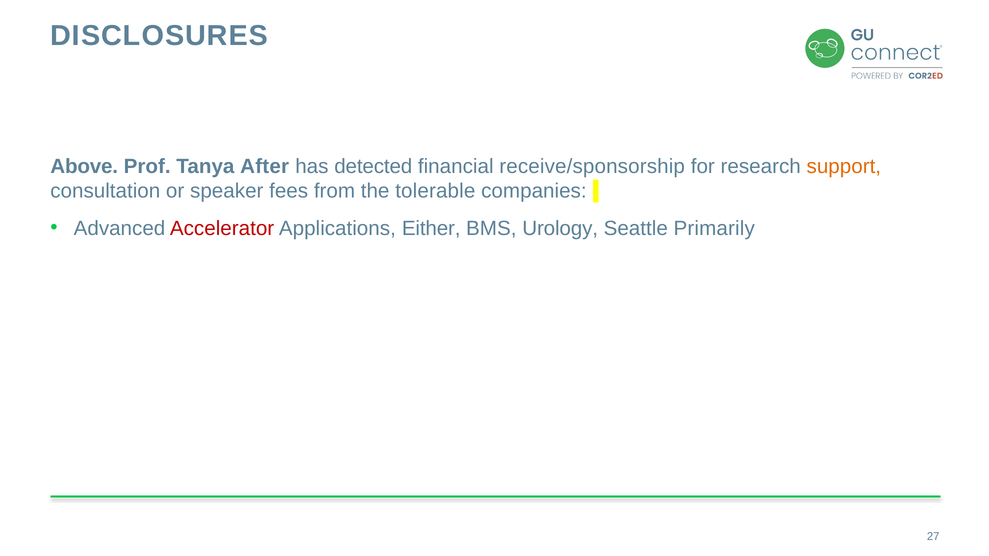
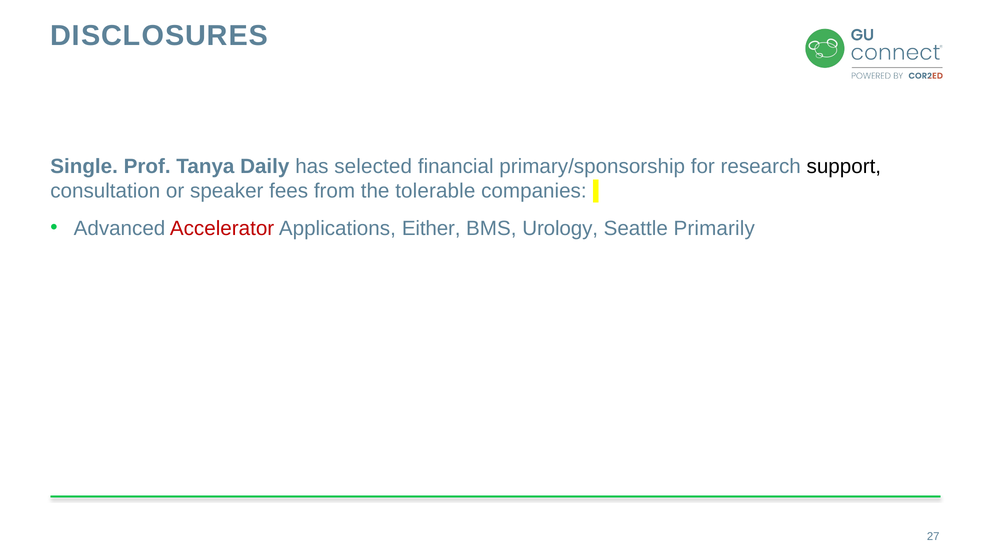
Above: Above -> Single
After: After -> Daily
detected: detected -> selected
receive/sponsorship: receive/sponsorship -> primary/sponsorship
support colour: orange -> black
